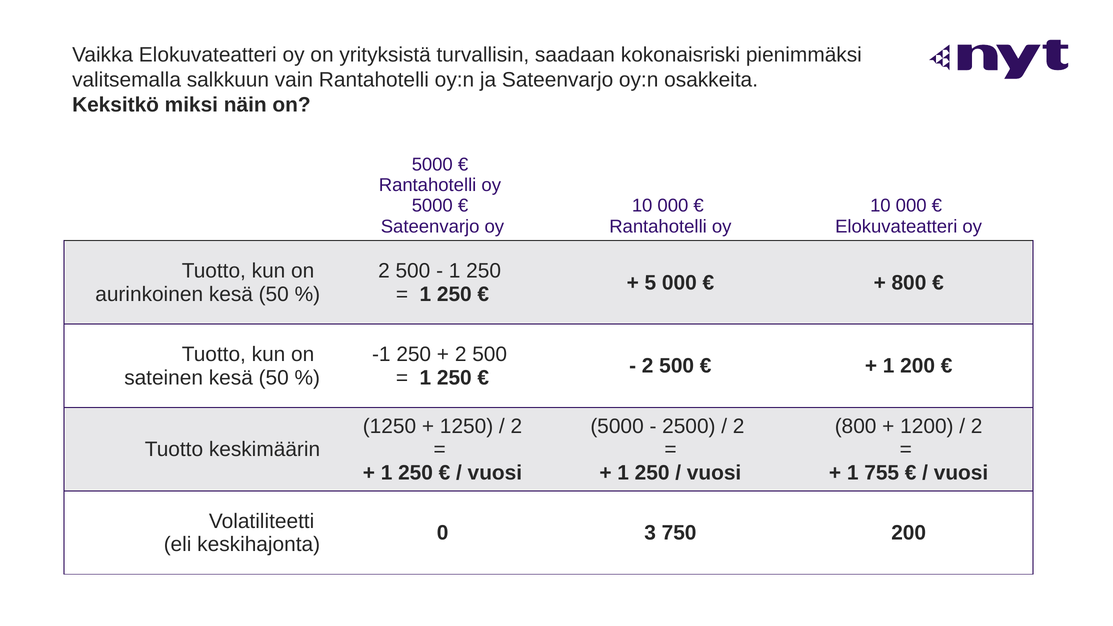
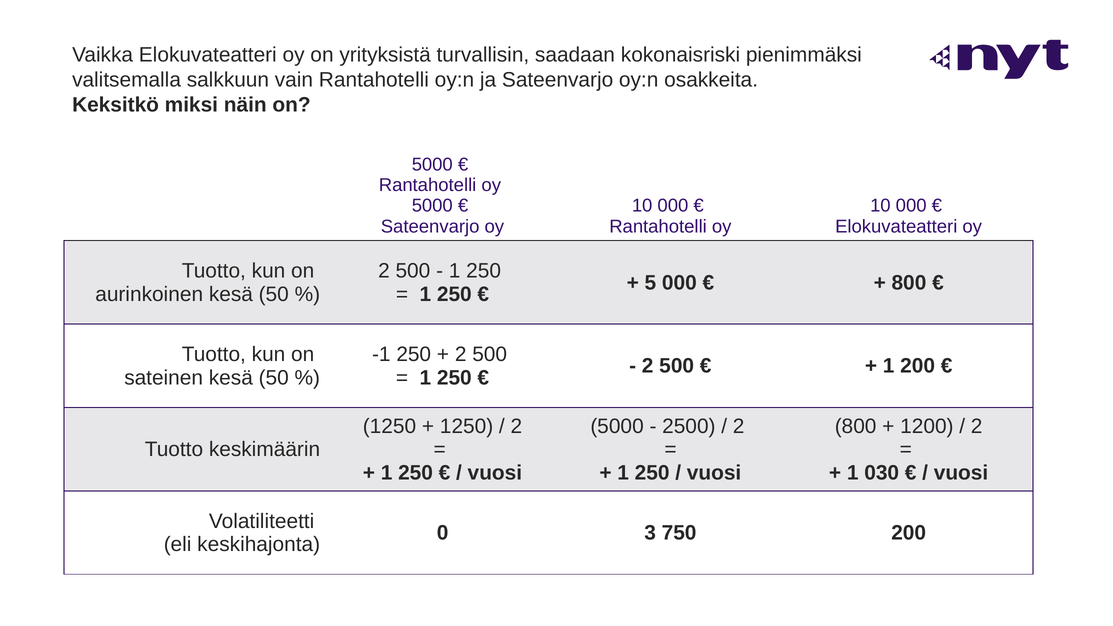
755: 755 -> 030
